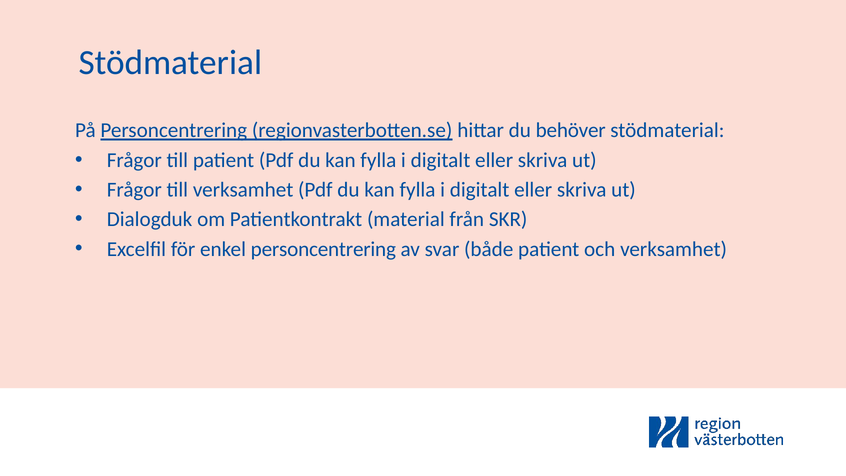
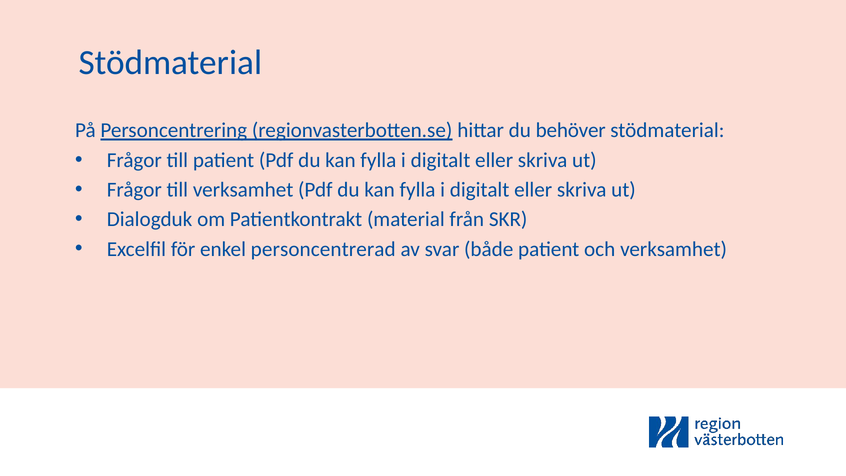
enkel personcentrering: personcentrering -> personcentrerad
